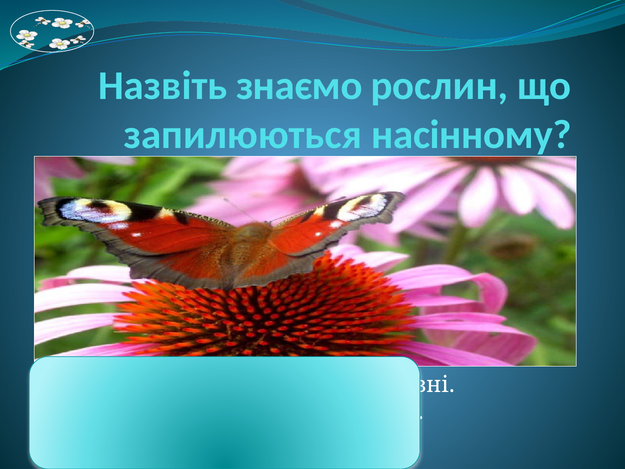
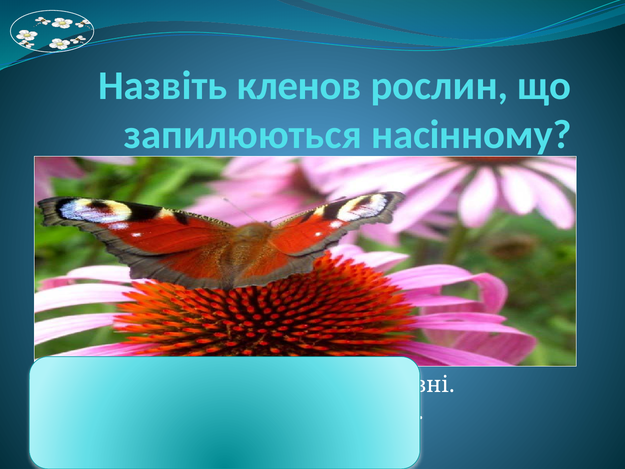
знаємо: знаємо -> кленов
